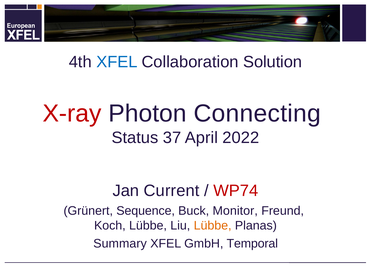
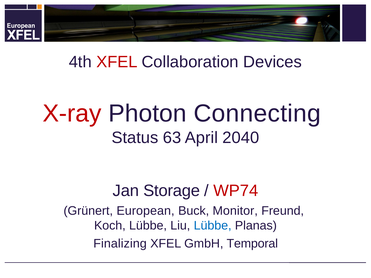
XFEL at (117, 62) colour: blue -> red
Solution: Solution -> Devices
37: 37 -> 63
2022: 2022 -> 2040
Current: Current -> Storage
Sequence: Sequence -> European
Lübbe at (213, 226) colour: orange -> blue
Summary: Summary -> Finalizing
